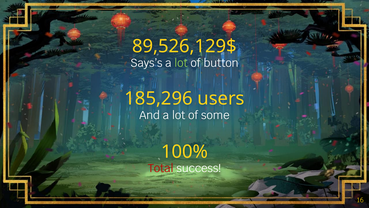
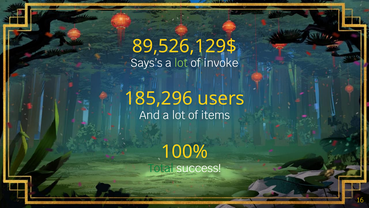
button: button -> invoke
some: some -> items
Total colour: red -> green
